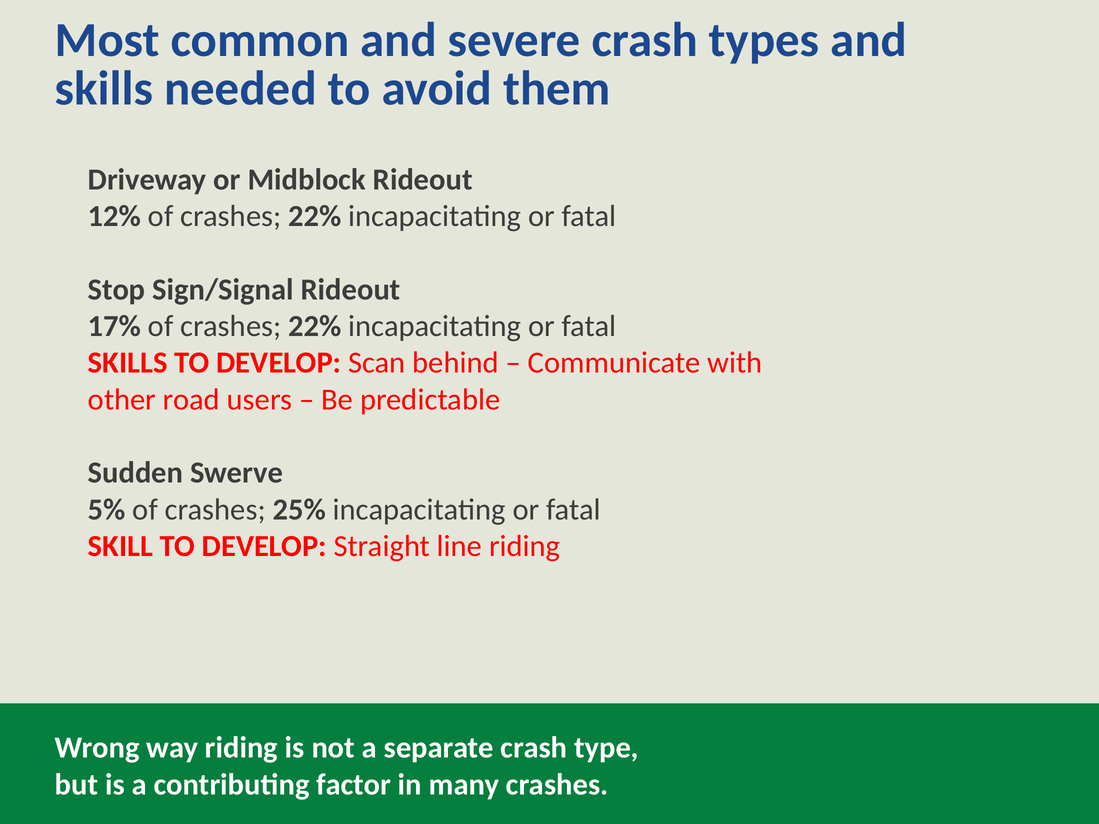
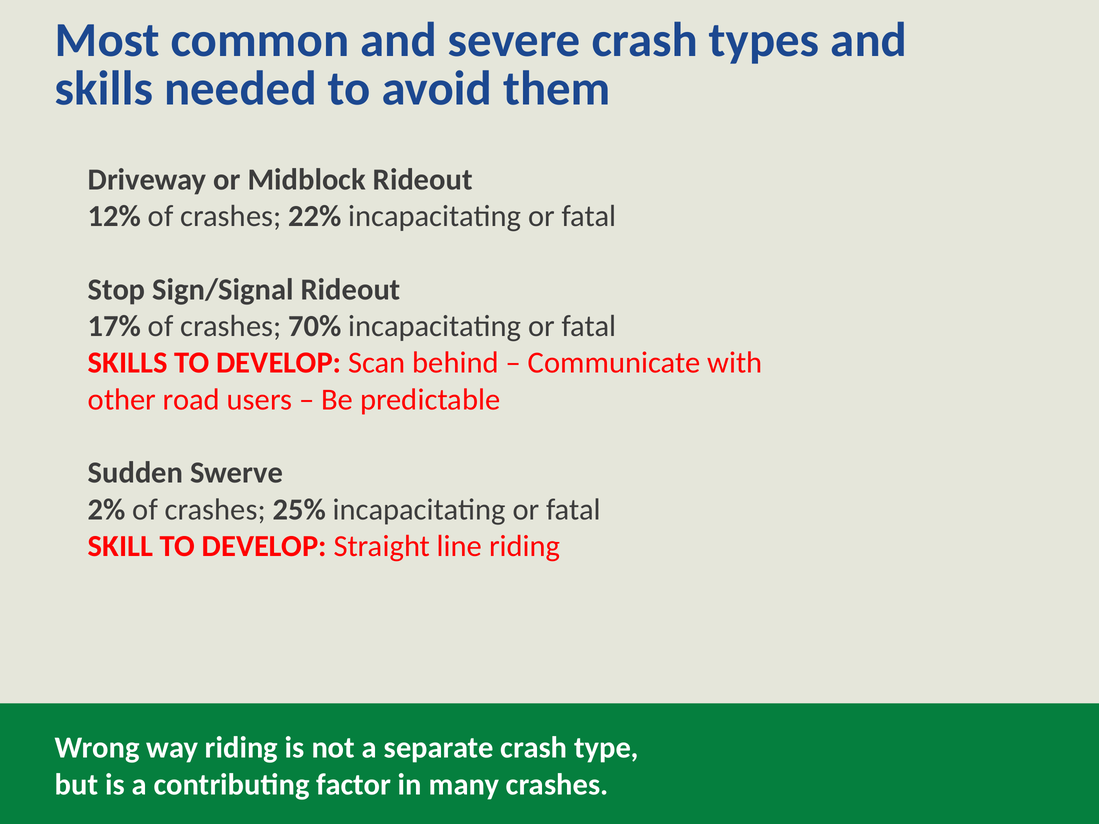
17% of crashes 22%: 22% -> 70%
5%: 5% -> 2%
